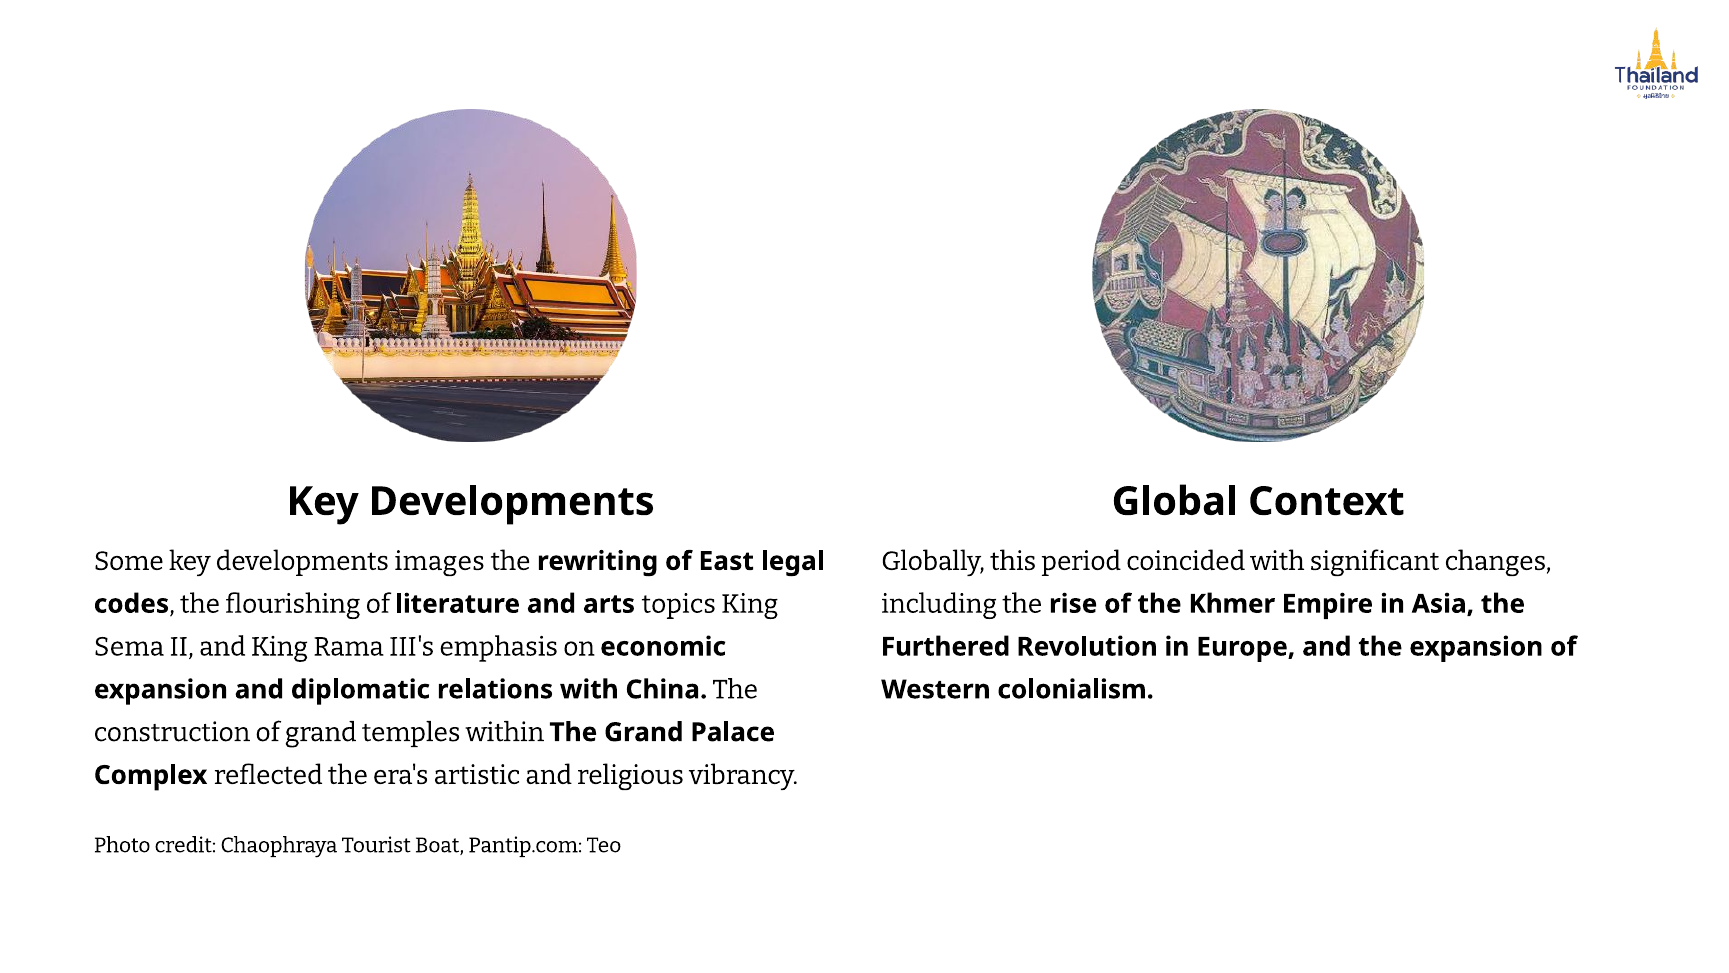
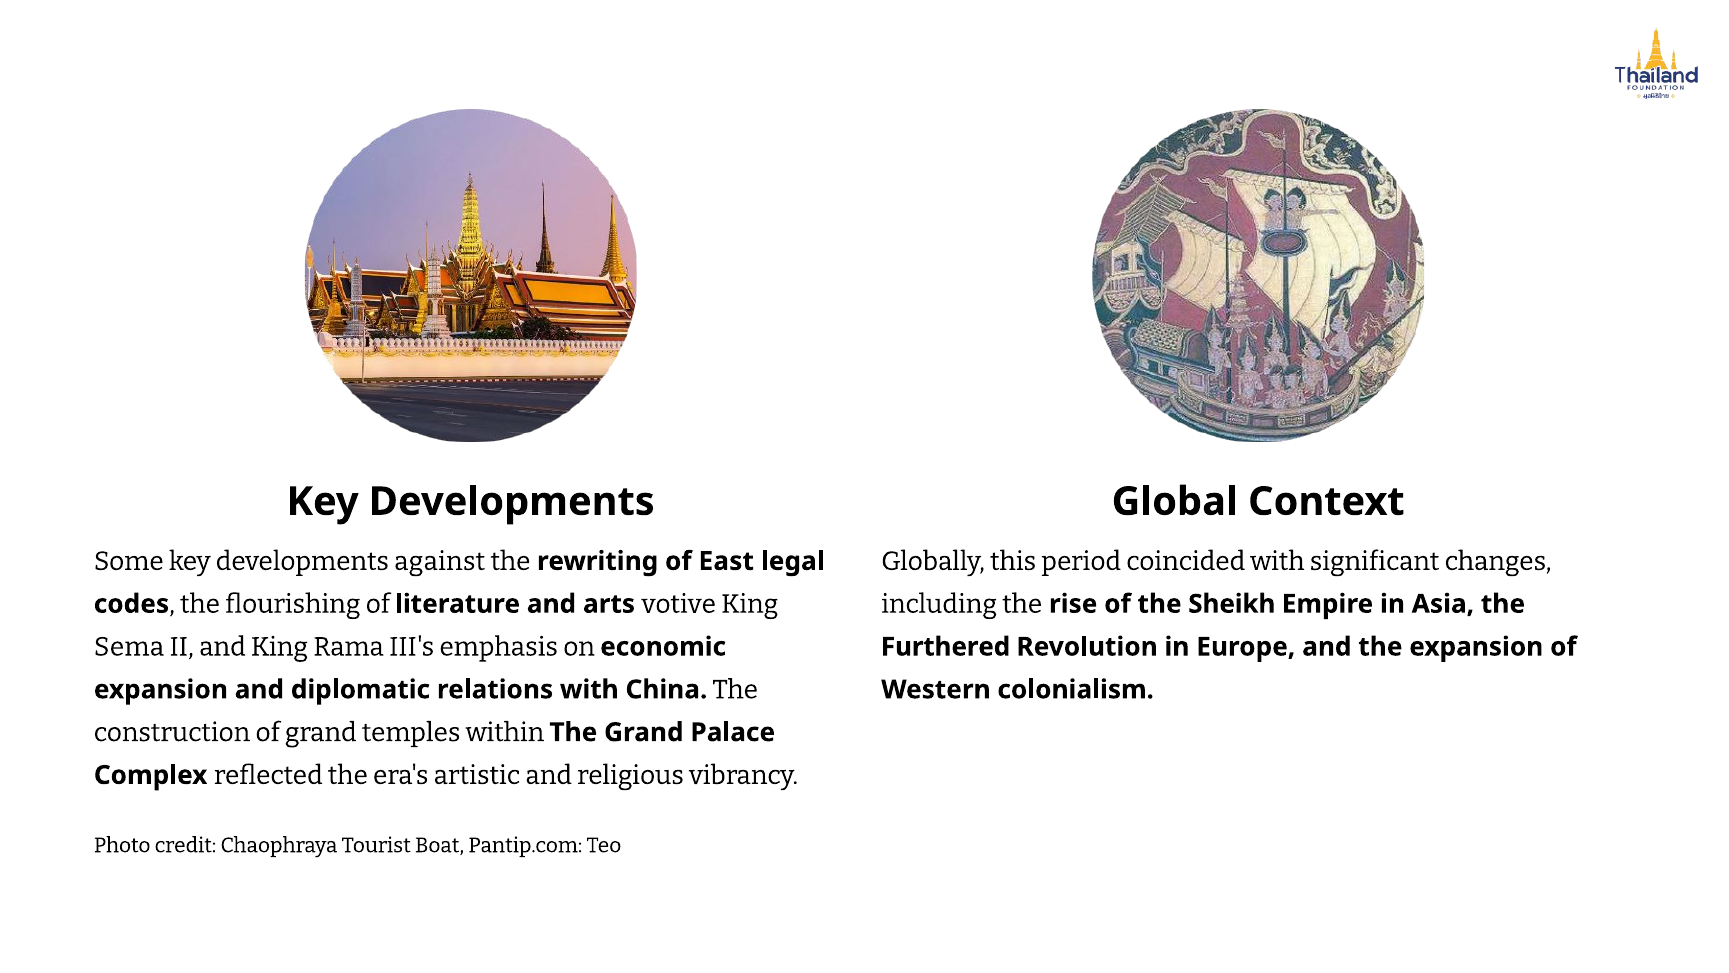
images: images -> against
Khmer: Khmer -> Sheikh
topics: topics -> votive
